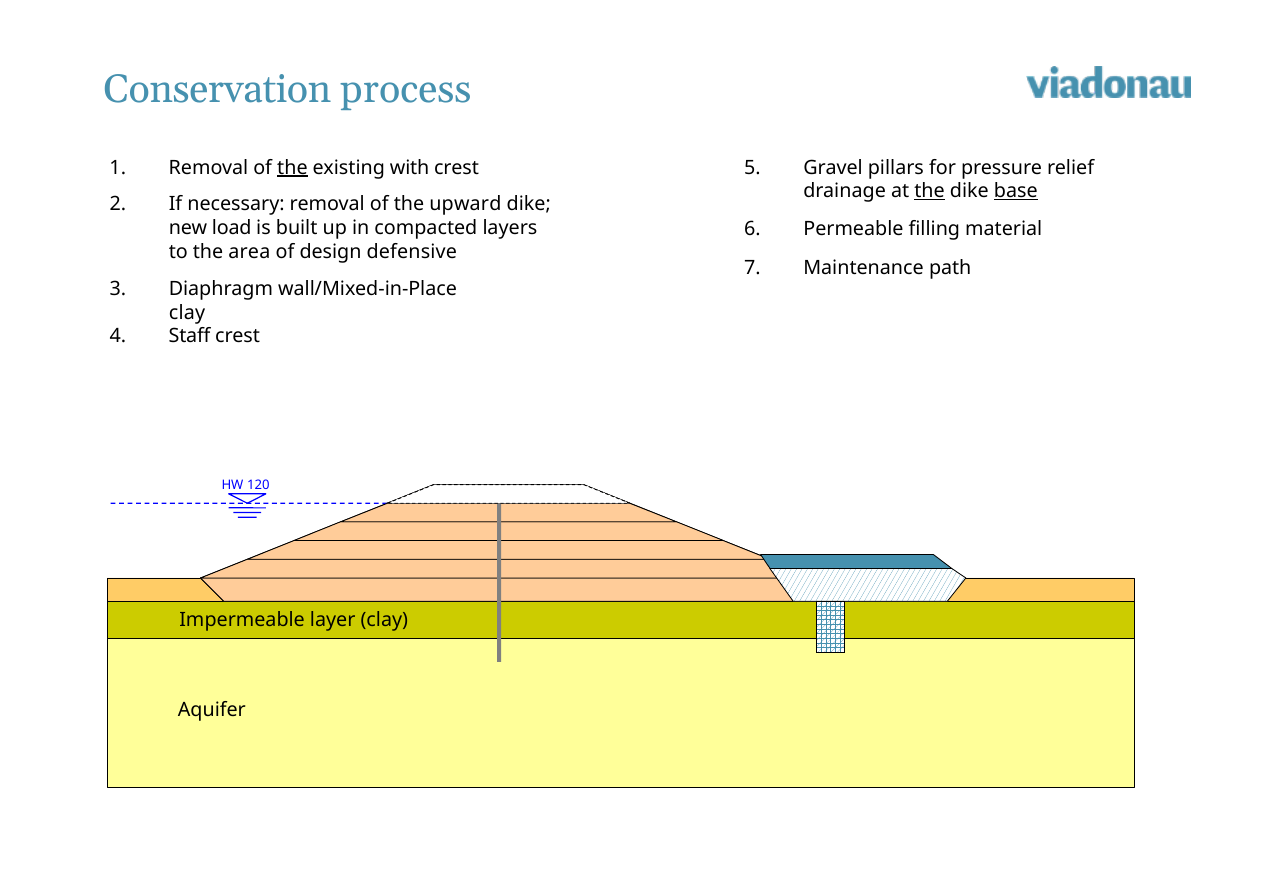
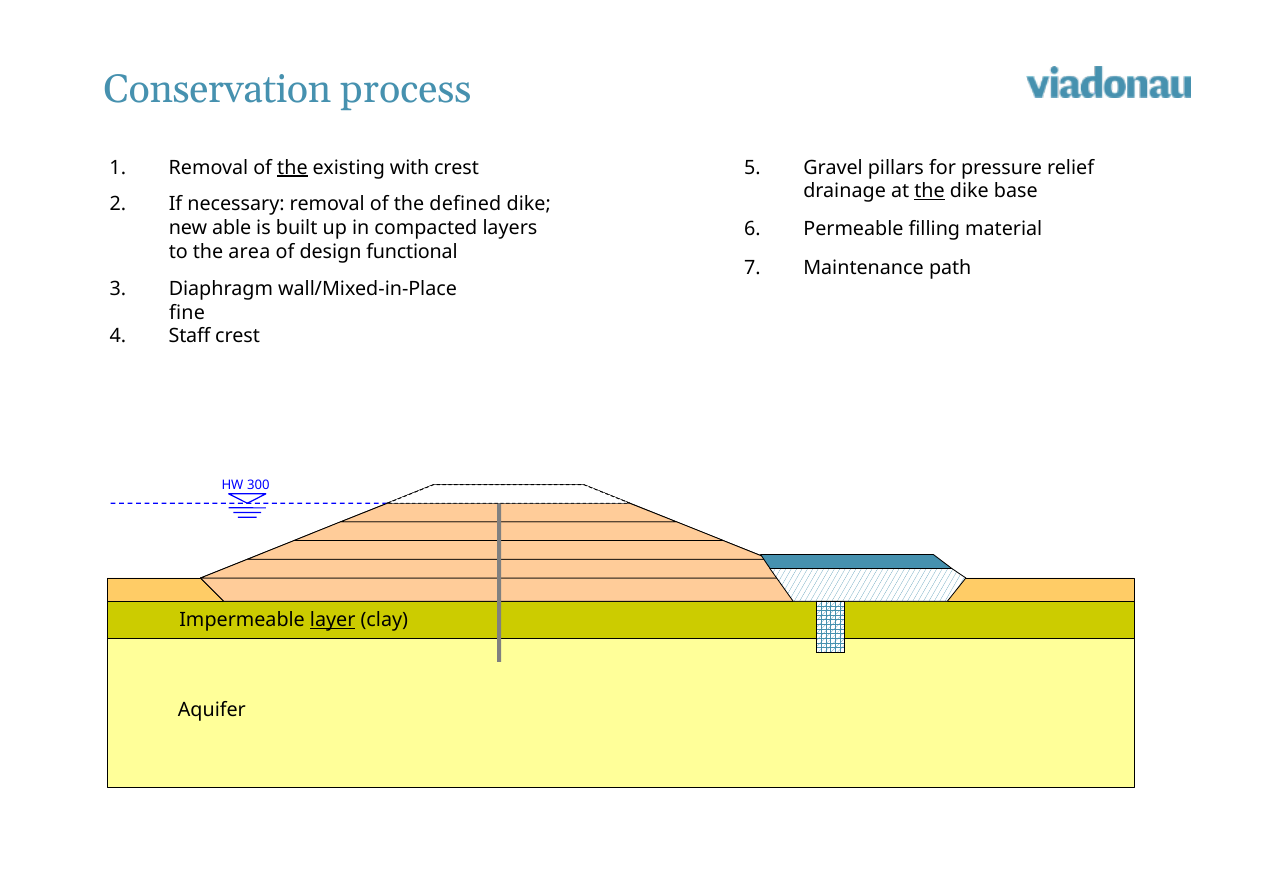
base underline: present -> none
upward: upward -> defined
load: load -> able
defensive: defensive -> functional
clay at (187, 313): clay -> fine
120: 120 -> 300
layer underline: none -> present
